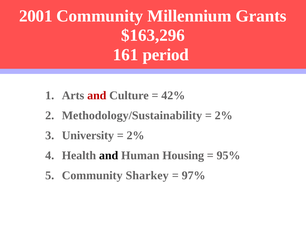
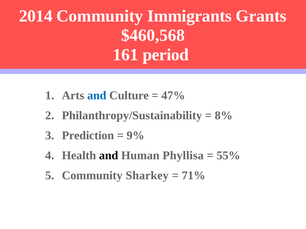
2001: 2001 -> 2014
Millennium: Millennium -> Immigrants
$163,296: $163,296 -> $460,568
and at (97, 96) colour: red -> blue
42%: 42% -> 47%
Methodology/Sustainability: Methodology/Sustainability -> Philanthropy/Sustainability
2% at (224, 116): 2% -> 8%
University: University -> Prediction
2% at (136, 136): 2% -> 9%
Housing: Housing -> Phyllisa
95%: 95% -> 55%
97%: 97% -> 71%
